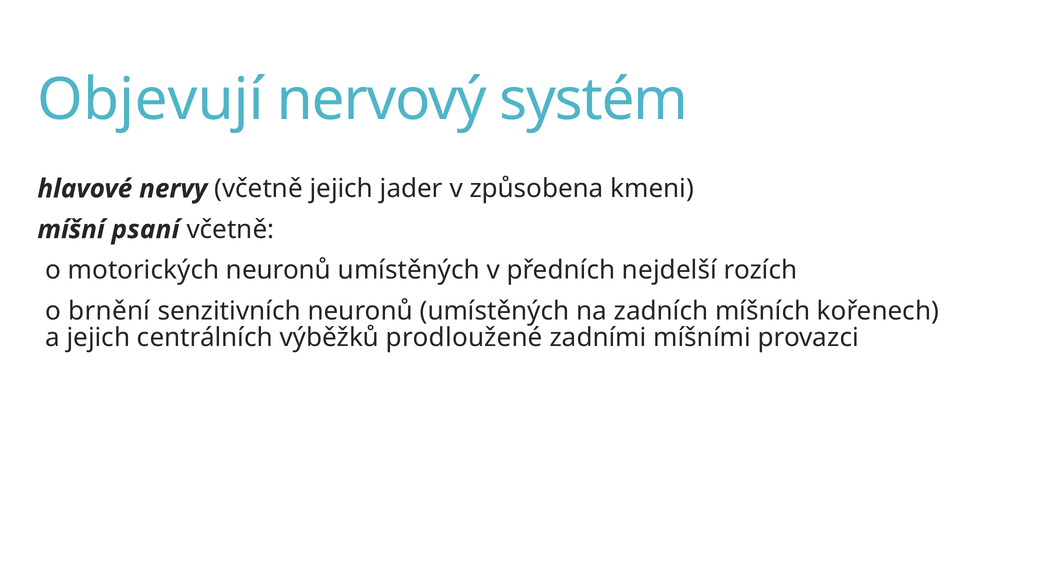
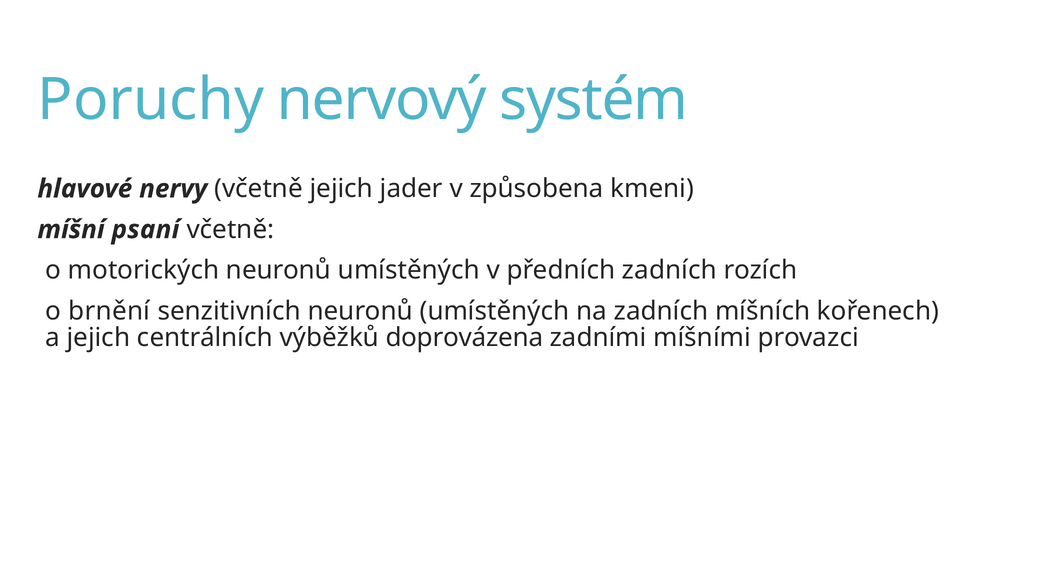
Objevují: Objevují -> Poruchy
předních nejdelší: nejdelší -> zadních
prodloužené: prodloužené -> doprovázena
